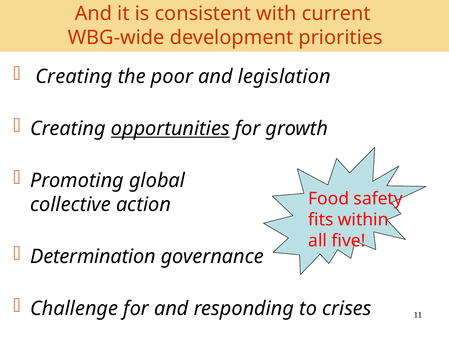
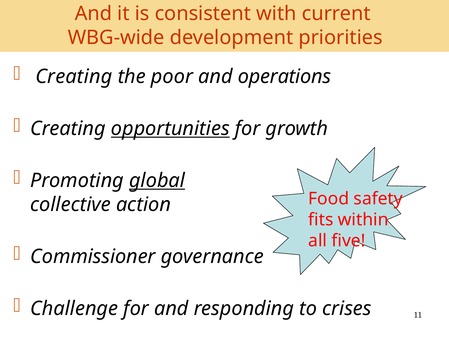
legislation: legislation -> operations
global underline: none -> present
Determination: Determination -> Commissioner
